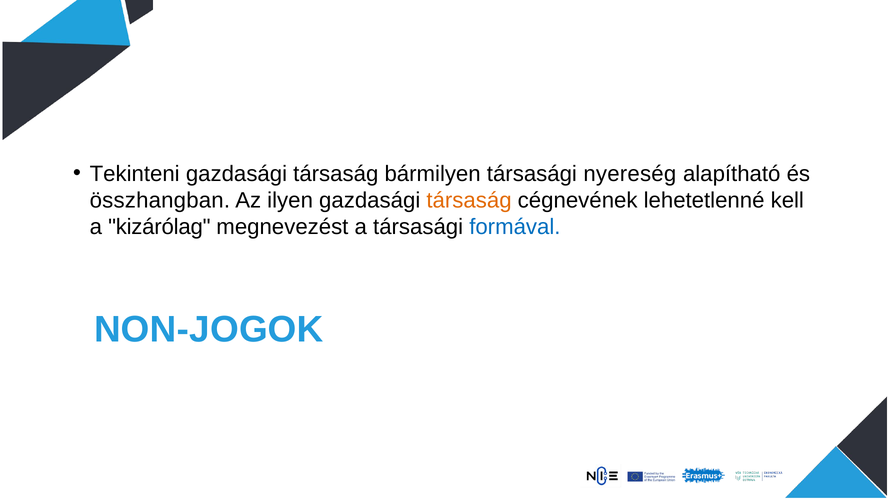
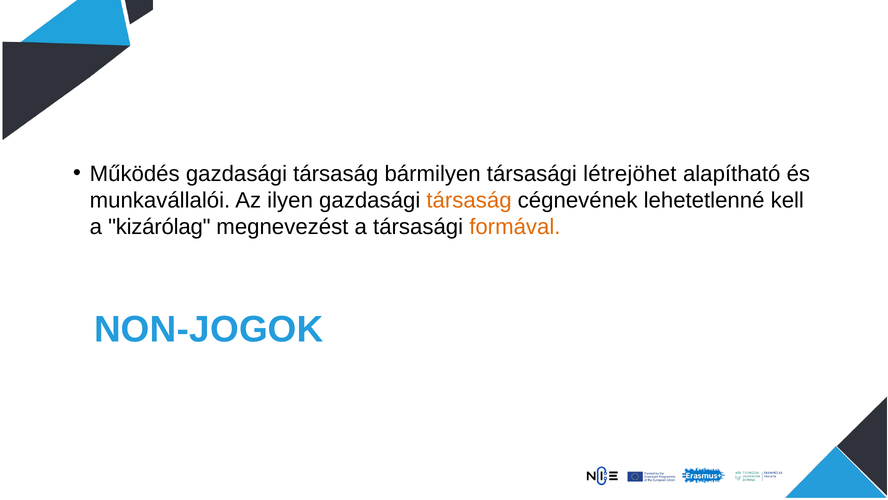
Tekinteni: Tekinteni -> Működés
nyereség: nyereség -> létrejöhet
összhangban: összhangban -> munkavállalói
formával colour: blue -> orange
